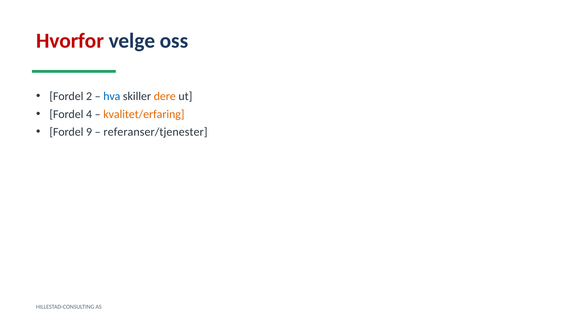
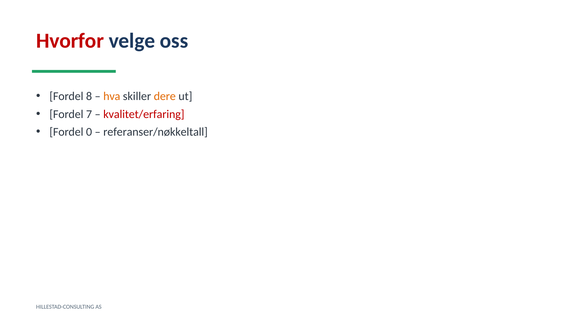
2: 2 -> 8
hva colour: blue -> orange
4: 4 -> 7
kvalitet/erfaring colour: orange -> red
9: 9 -> 0
referanser/tjenester: referanser/tjenester -> referanser/nøkkeltall
